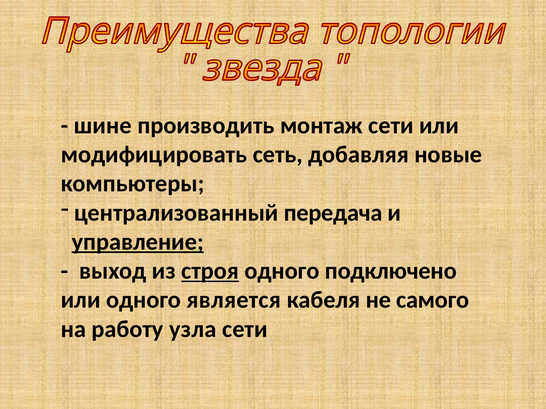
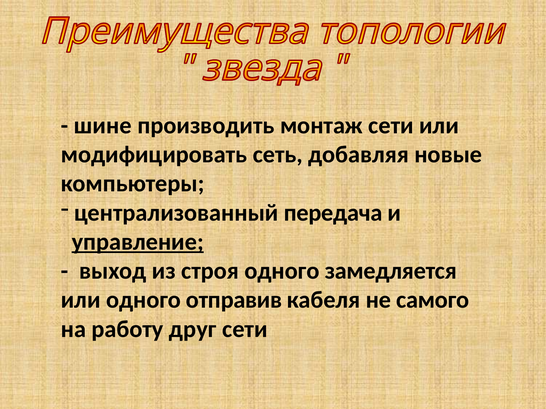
строя underline: present -> none
подключено: подключено -> замедляется
является: является -> отправив
узла: узла -> друг
